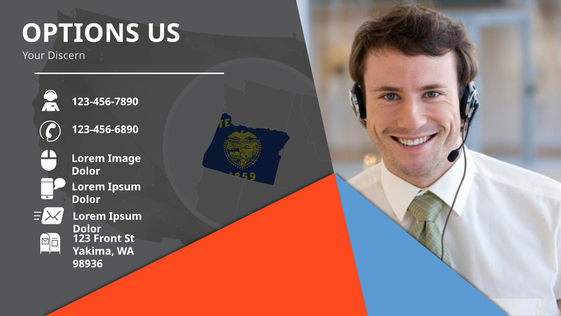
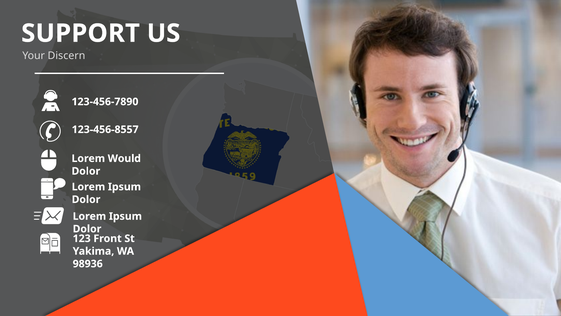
OPTIONS: OPTIONS -> SUPPORT
123-456-6890: 123-456-6890 -> 123-456-8557
Image: Image -> Would
